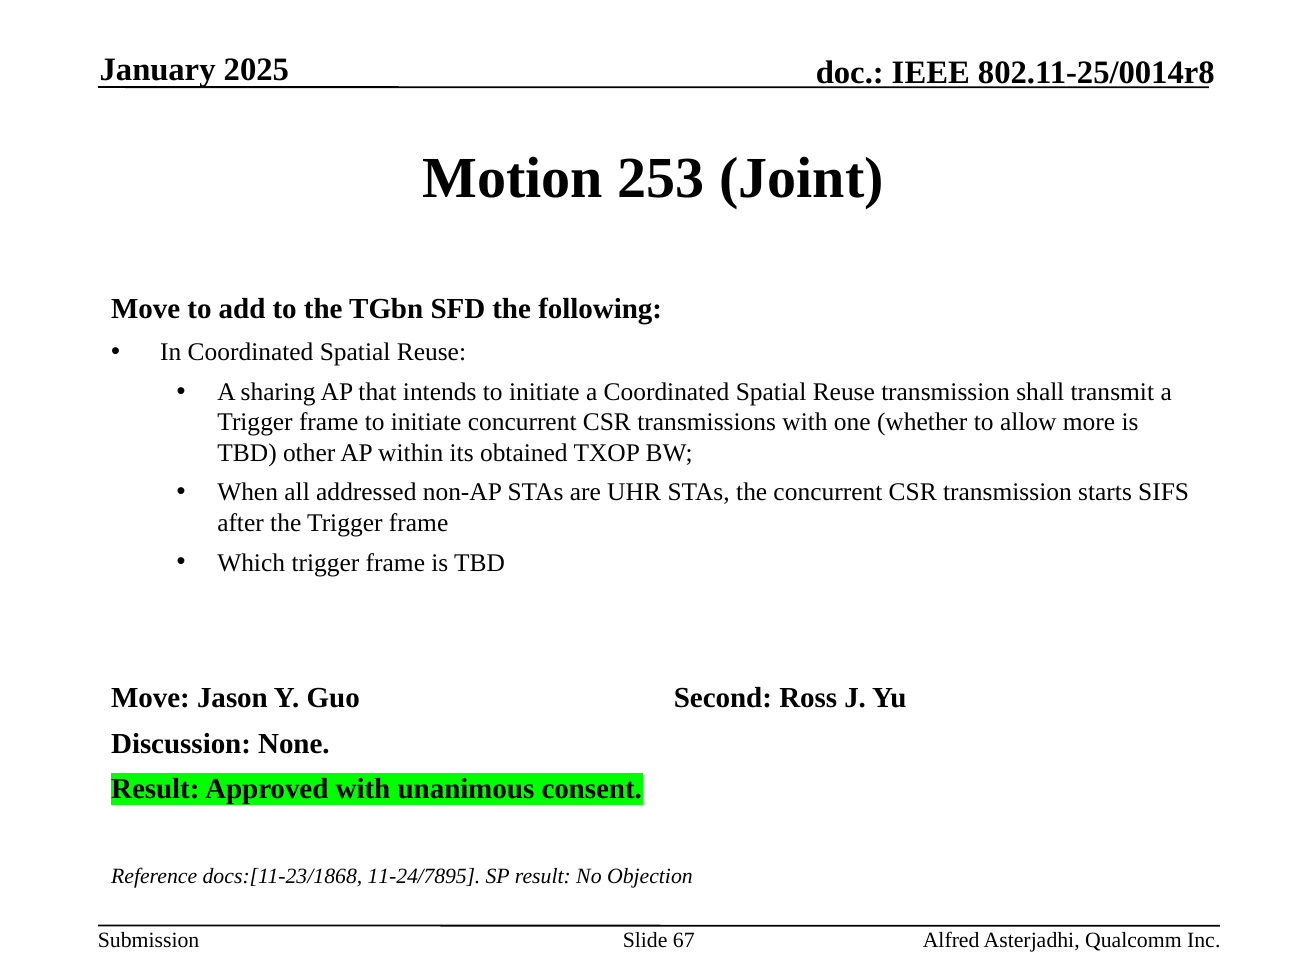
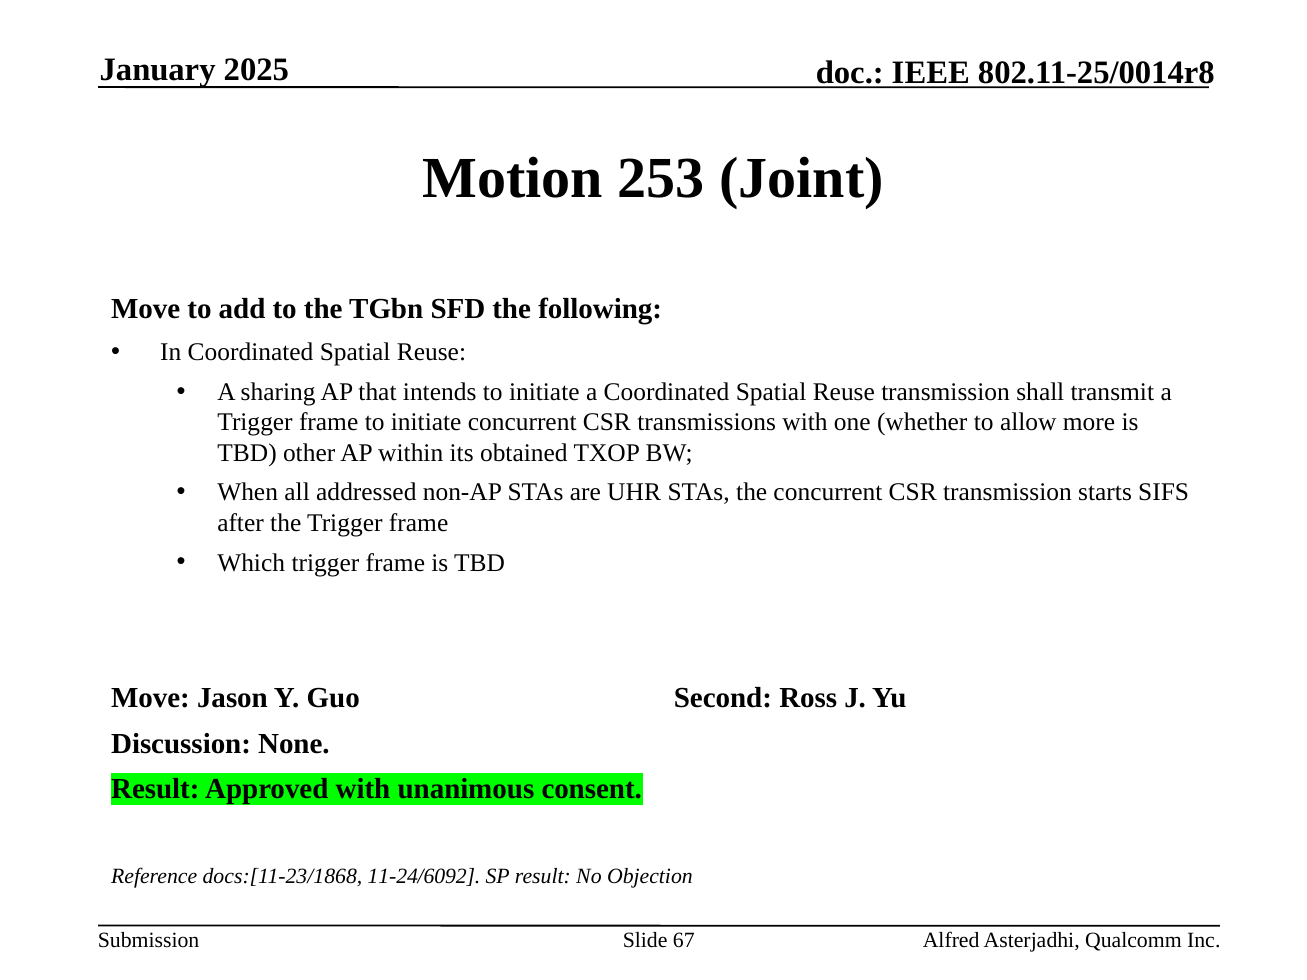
11-24/7895: 11-24/7895 -> 11-24/6092
